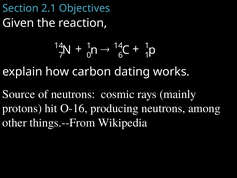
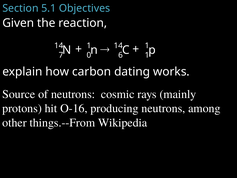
2.1: 2.1 -> 5.1
